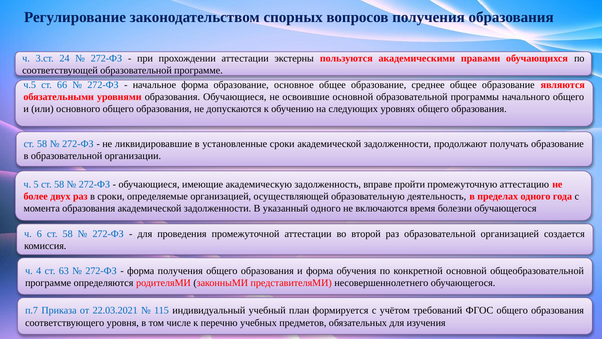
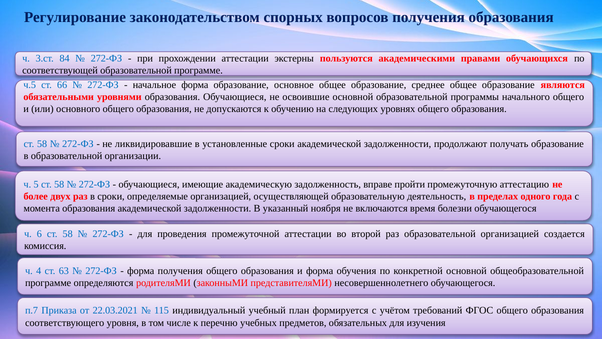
24: 24 -> 84
указанный одного: одного -> ноября
